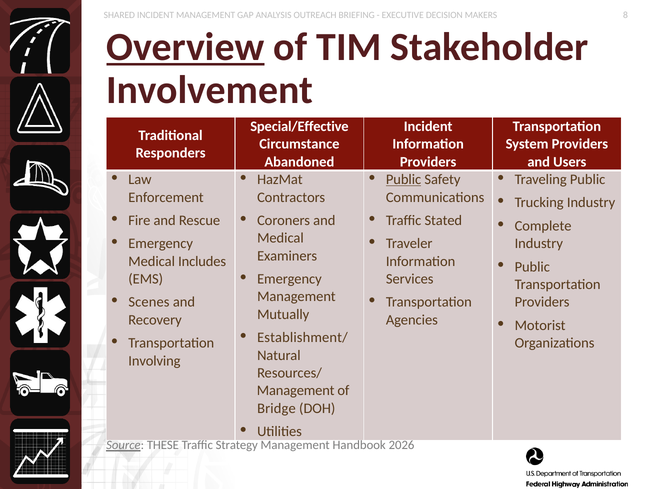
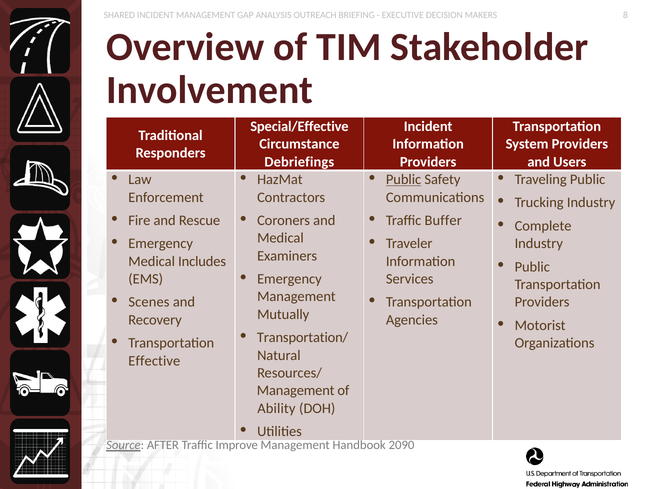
Overview underline: present -> none
Abandoned: Abandoned -> Debriefings
Stated: Stated -> Buffer
Establishment/: Establishment/ -> Transportation/
Involving: Involving -> Effective
Bridge: Bridge -> Ability
THESE: THESE -> AFTER
Strategy: Strategy -> Improve
2026: 2026 -> 2090
